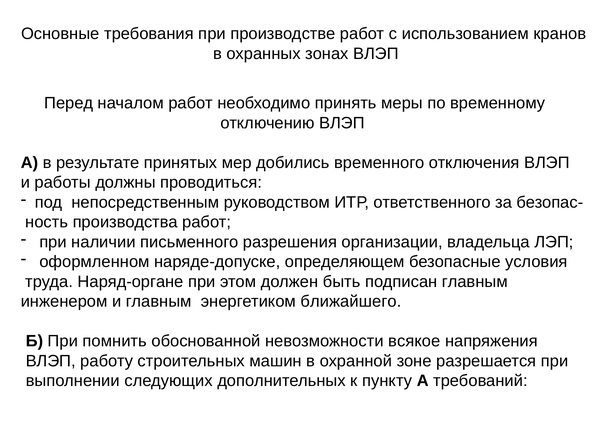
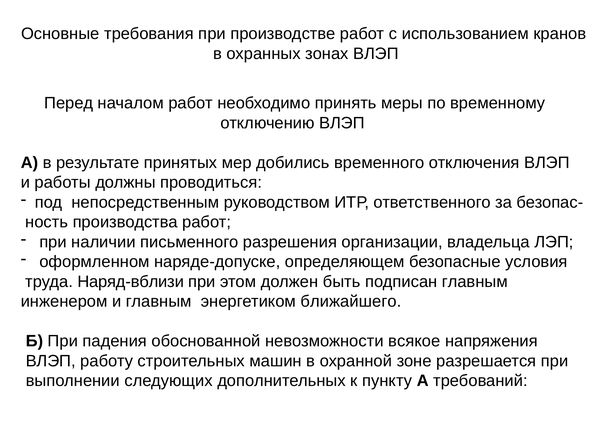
Наряд-органе: Наряд-органе -> Наряд-вблизи
помнить: помнить -> падения
